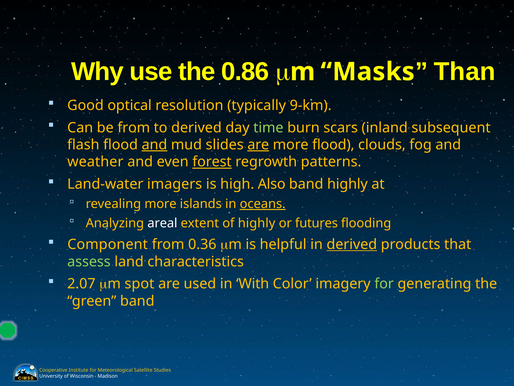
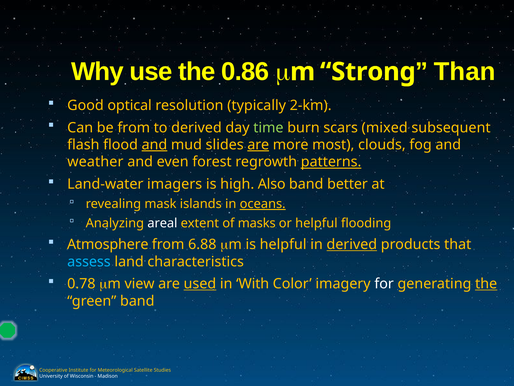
Masks: Masks -> Strong
9-km: 9-km -> 2-km
inland: inland -> mixed
more flood: flood -> most
forest underline: present -> none
patterns underline: none -> present
band highly: highly -> better
revealing more: more -> mask
of highly: highly -> masks
or futures: futures -> helpful
Component: Component -> Atmosphere
0.36: 0.36 -> 6.88
assess colour: light green -> light blue
2.07: 2.07 -> 0.78
spot: spot -> view
used underline: none -> present
for at (384, 284) colour: light green -> white
the at (486, 284) underline: none -> present
